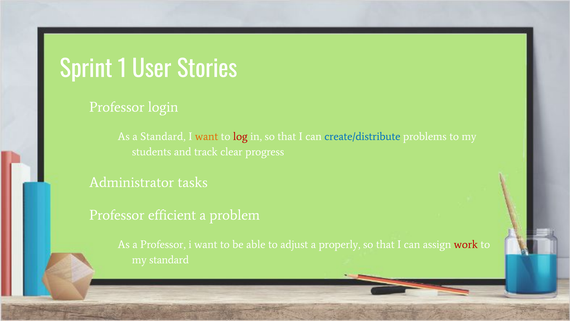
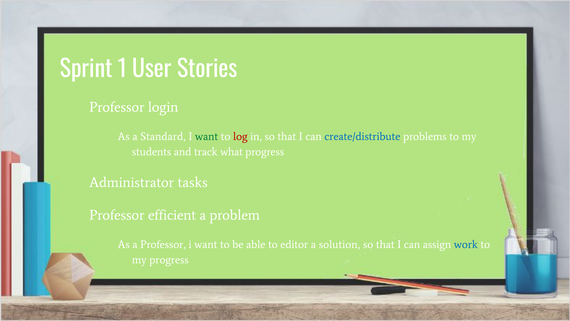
want at (207, 136) colour: orange -> green
clear: clear -> what
adjust: adjust -> editor
properly: properly -> solution
work colour: red -> blue
my standard: standard -> progress
